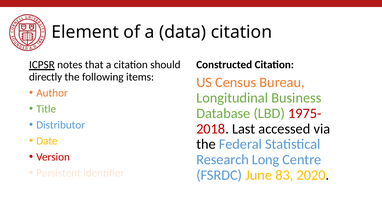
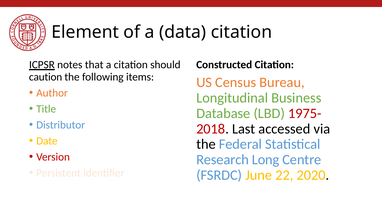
directly: directly -> caution
83: 83 -> 22
